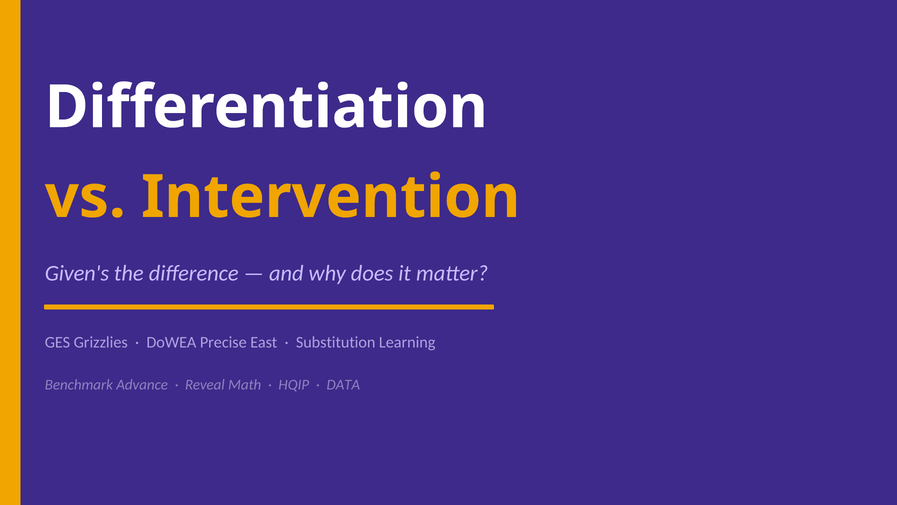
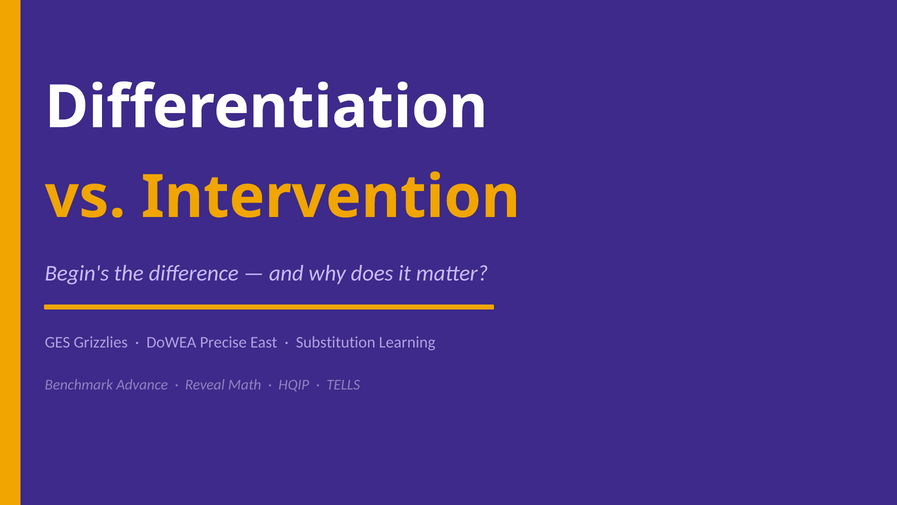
Given's: Given's -> Begin's
DATA: DATA -> TELLS
